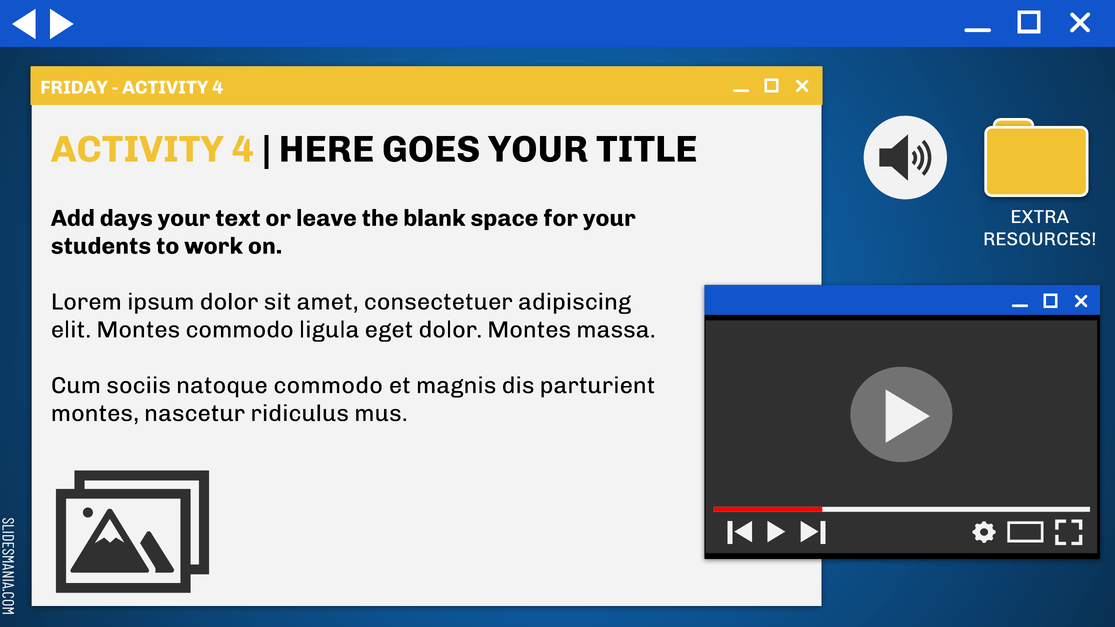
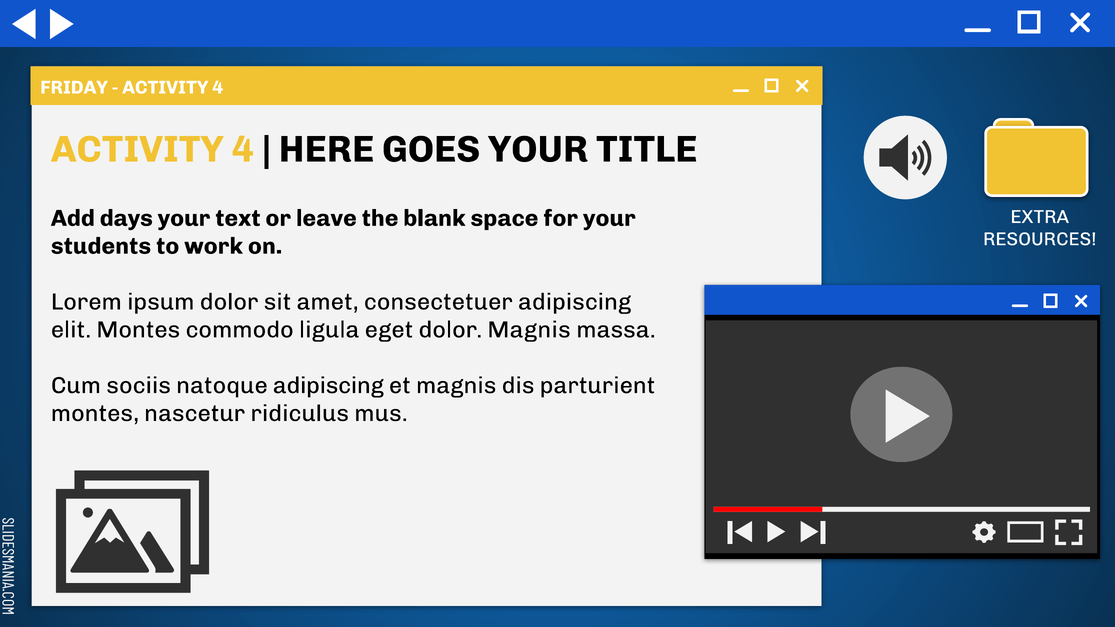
dolor Montes: Montes -> Magnis
natoque commodo: commodo -> adipiscing
